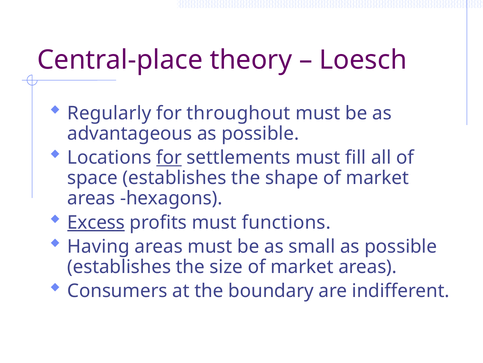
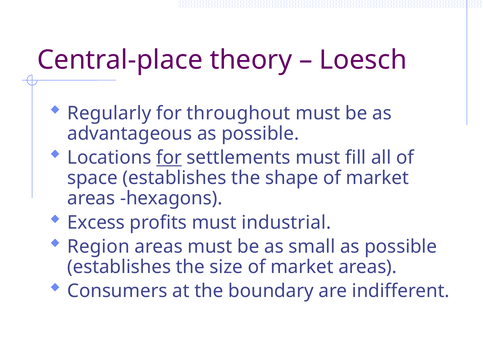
Excess underline: present -> none
functions: functions -> industrial
Having: Having -> Region
